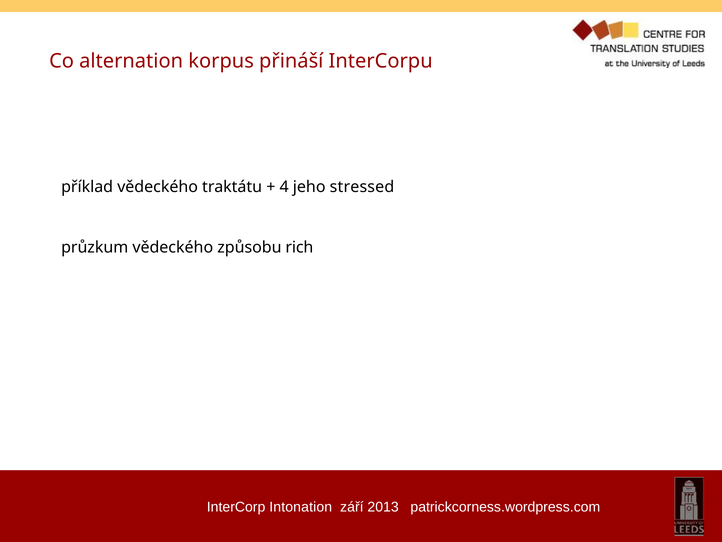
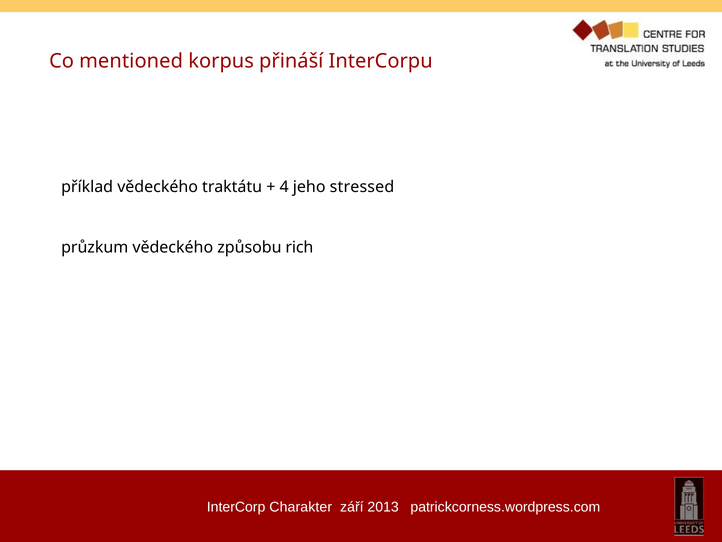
alternation: alternation -> mentioned
Intonation: Intonation -> Charakter
